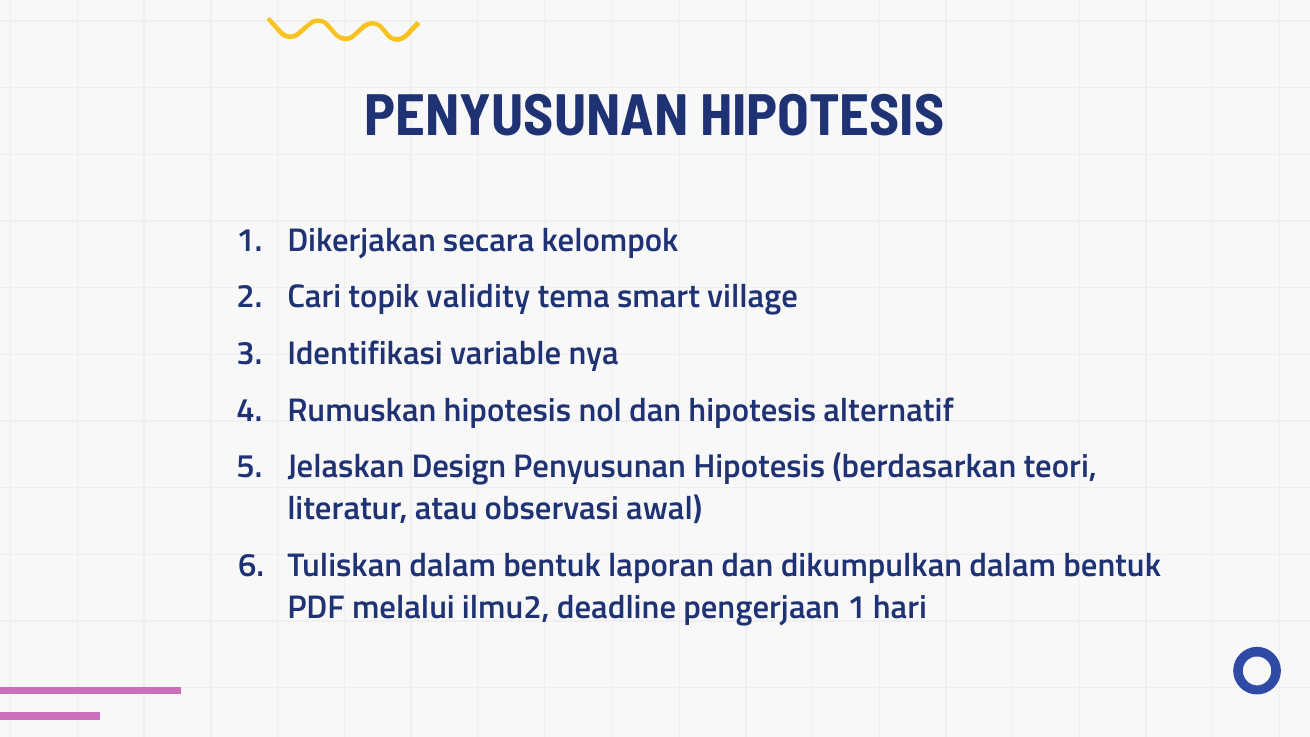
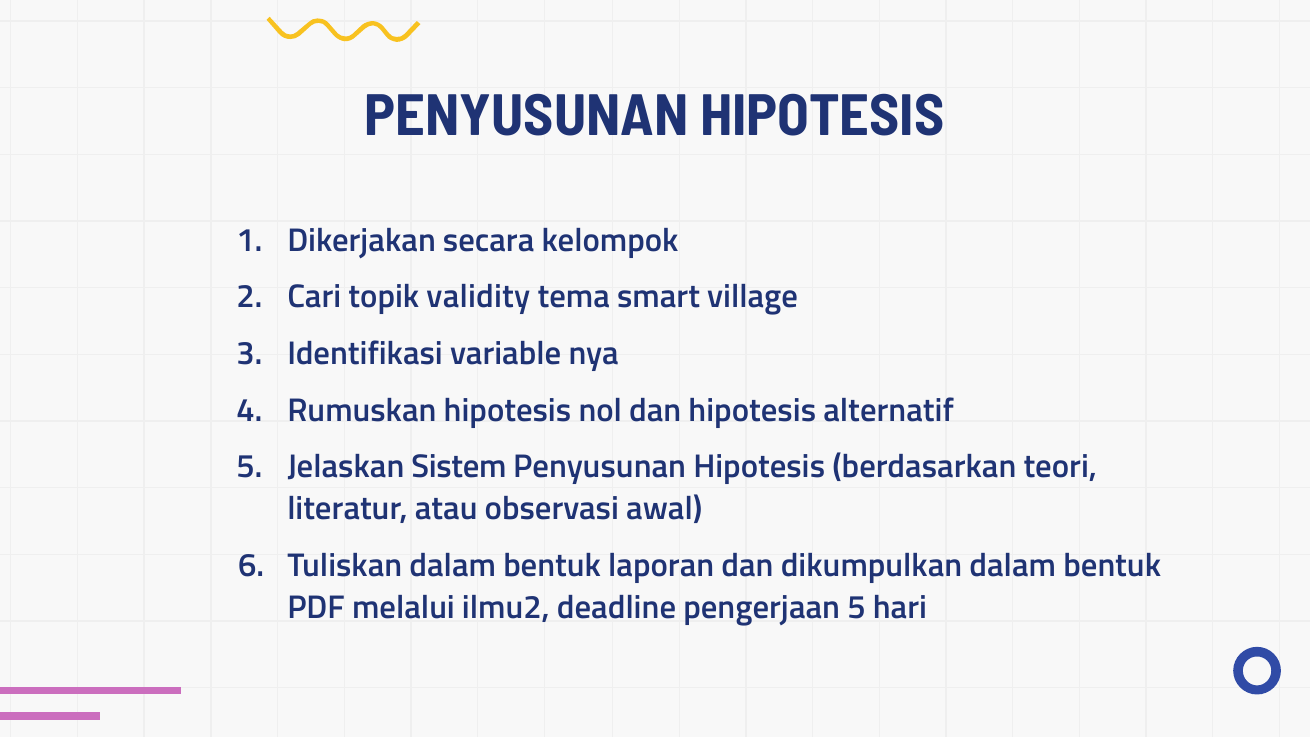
Design: Design -> Sistem
pengerjaan 1: 1 -> 5
